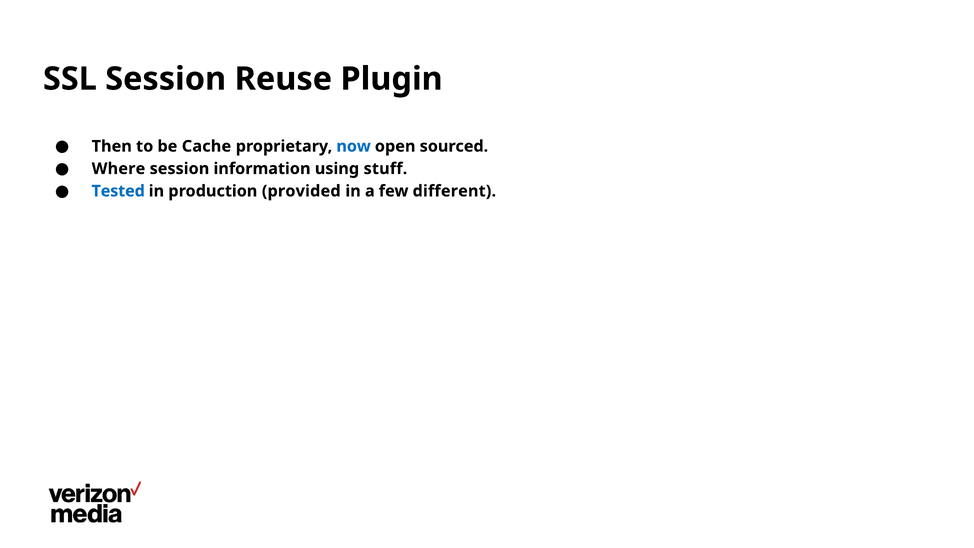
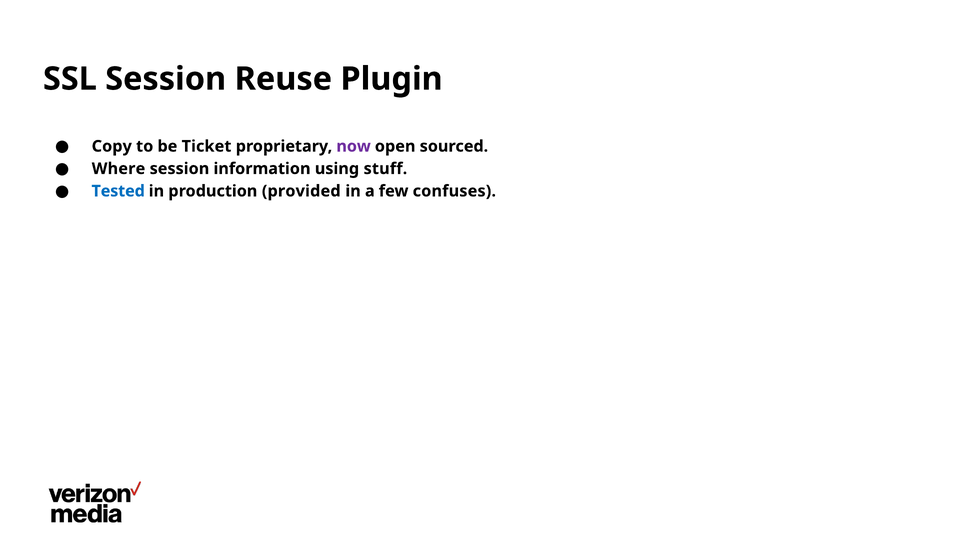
Then: Then -> Copy
Cache: Cache -> Ticket
now colour: blue -> purple
different: different -> confuses
